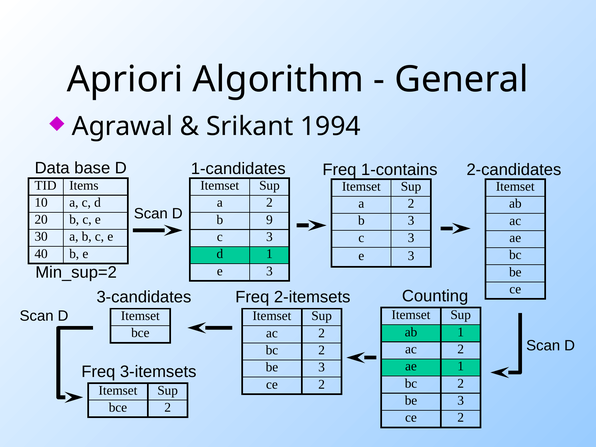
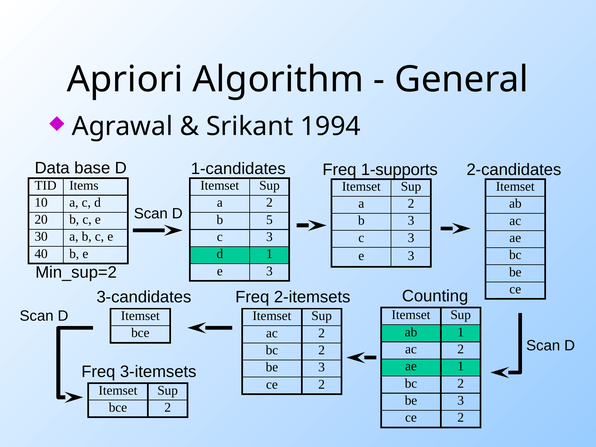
1-contains: 1-contains -> 1-supports
9: 9 -> 5
